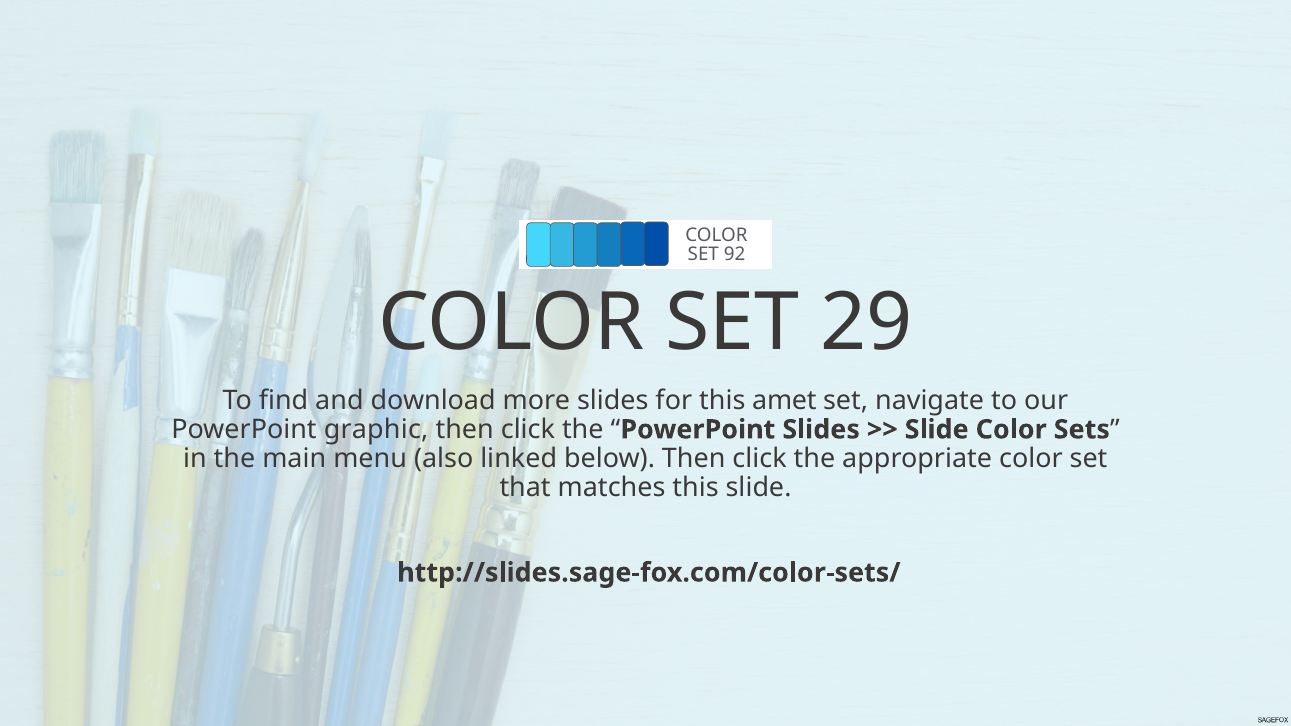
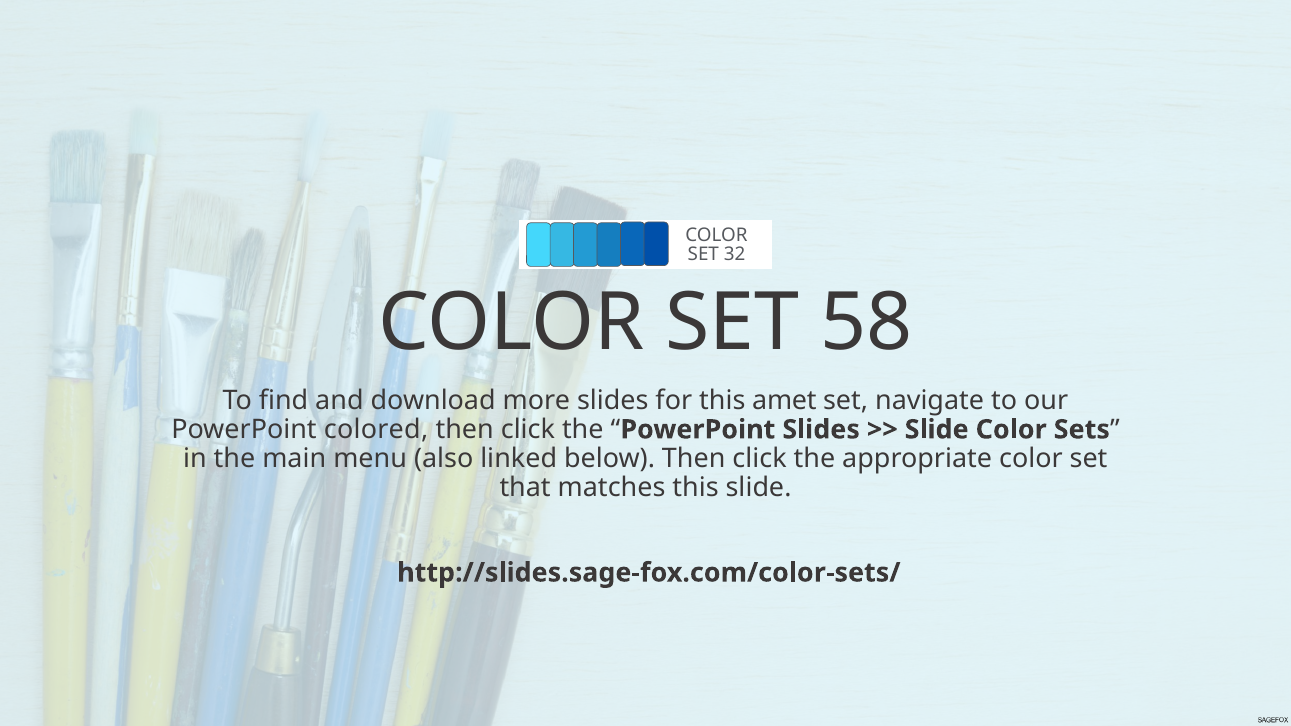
92: 92 -> 32
29: 29 -> 58
graphic: graphic -> colored
